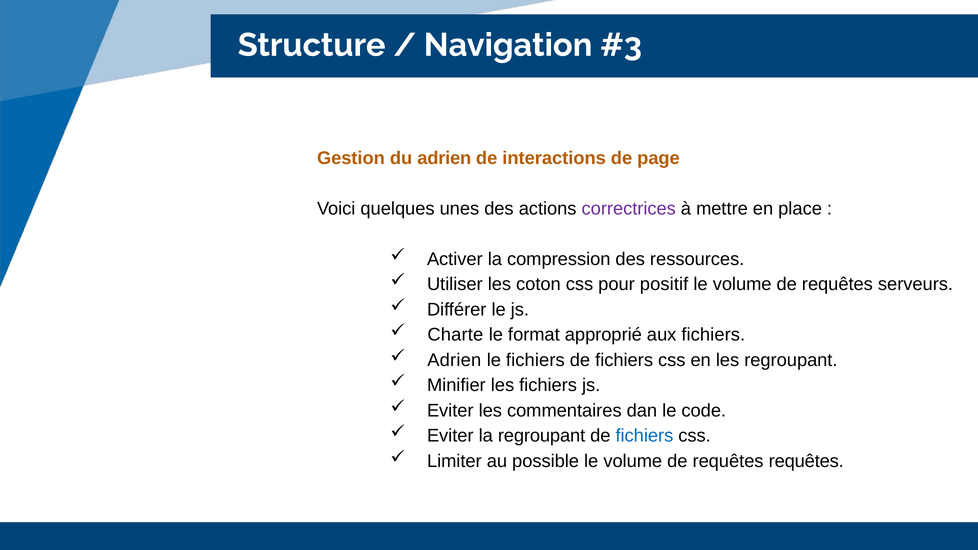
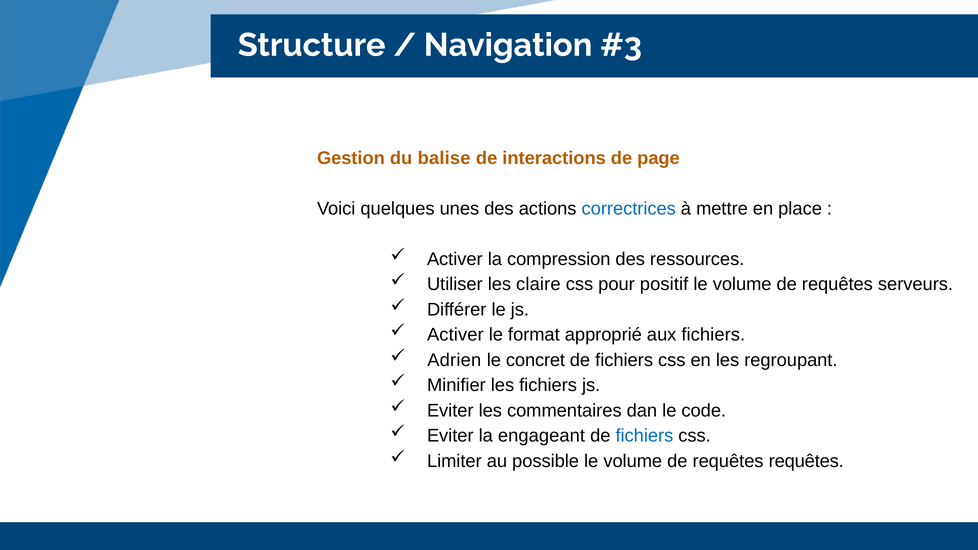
du adrien: adrien -> balise
correctrices colour: purple -> blue
coton: coton -> claire
Charte at (455, 335): Charte -> Activer
le fichiers: fichiers -> concret
la regroupant: regroupant -> engageant
